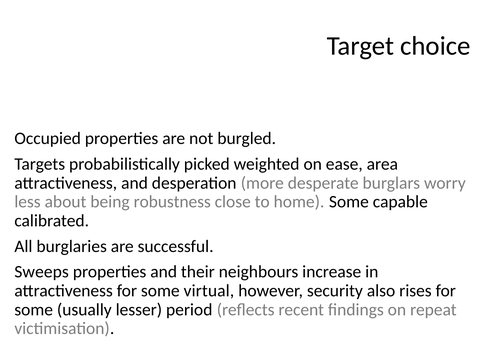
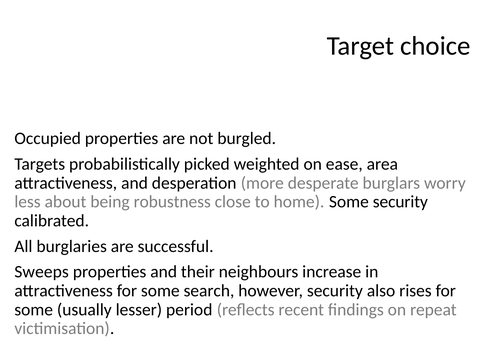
Some capable: capable -> security
virtual: virtual -> search
